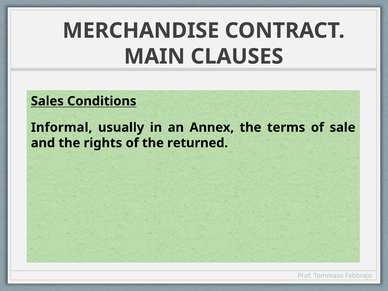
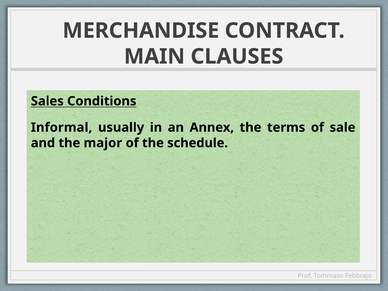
rights: rights -> major
returned: returned -> schedule
